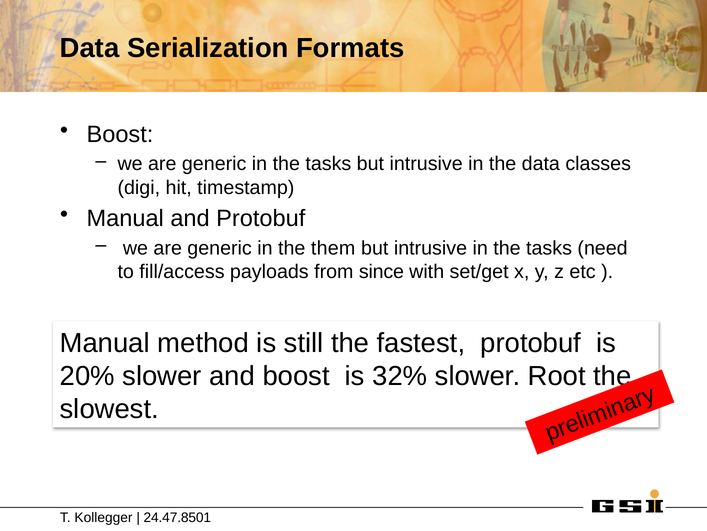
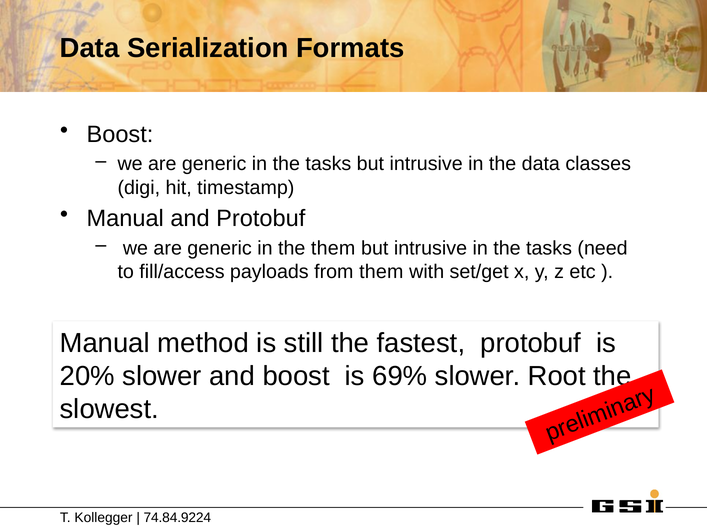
from since: since -> them
32%: 32% -> 69%
24.47.8501: 24.47.8501 -> 74.84.9224
